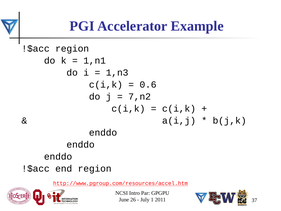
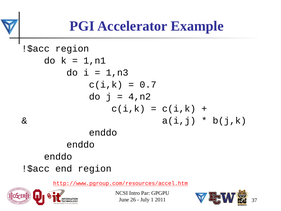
0.6: 0.6 -> 0.7
7,n2: 7,n2 -> 4,n2
